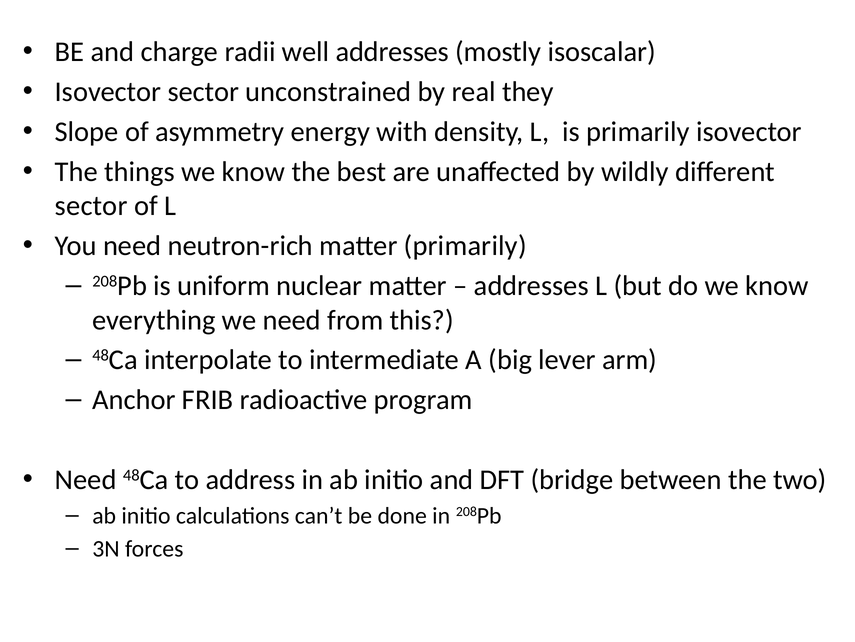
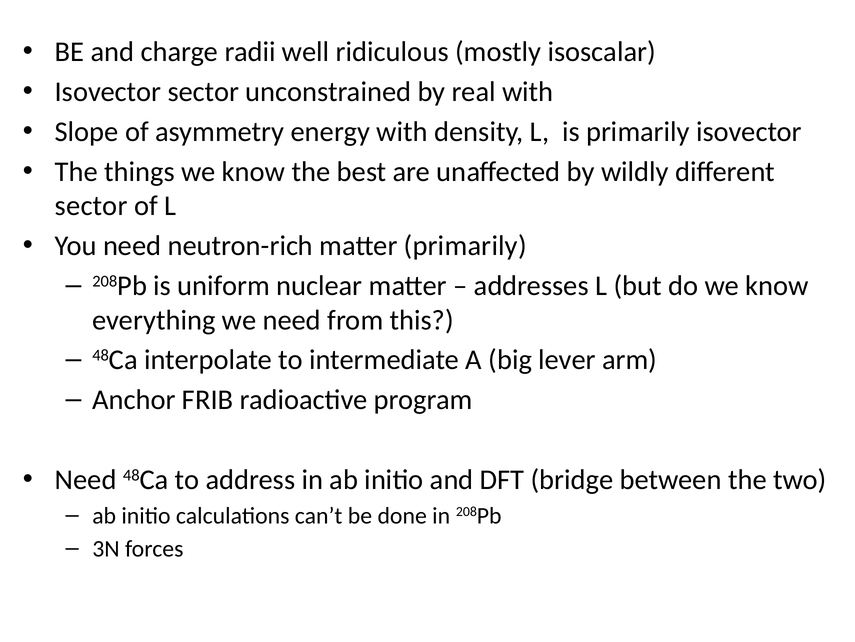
well addresses: addresses -> ridiculous
real they: they -> with
